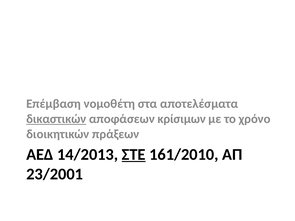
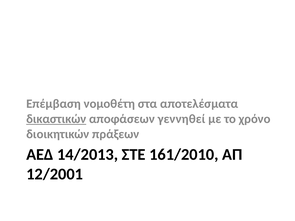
κρίσιμων: κρίσιμων -> γεννηθεί
ΣΤΕ underline: present -> none
23/2001: 23/2001 -> 12/2001
